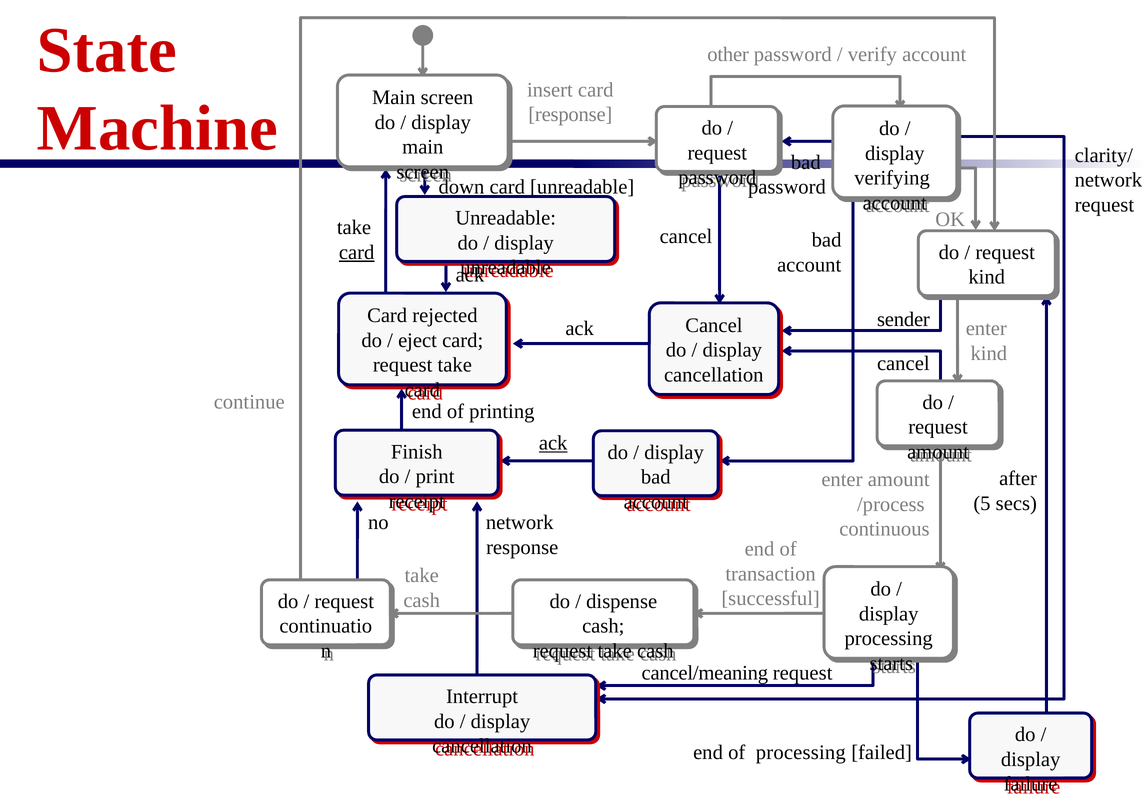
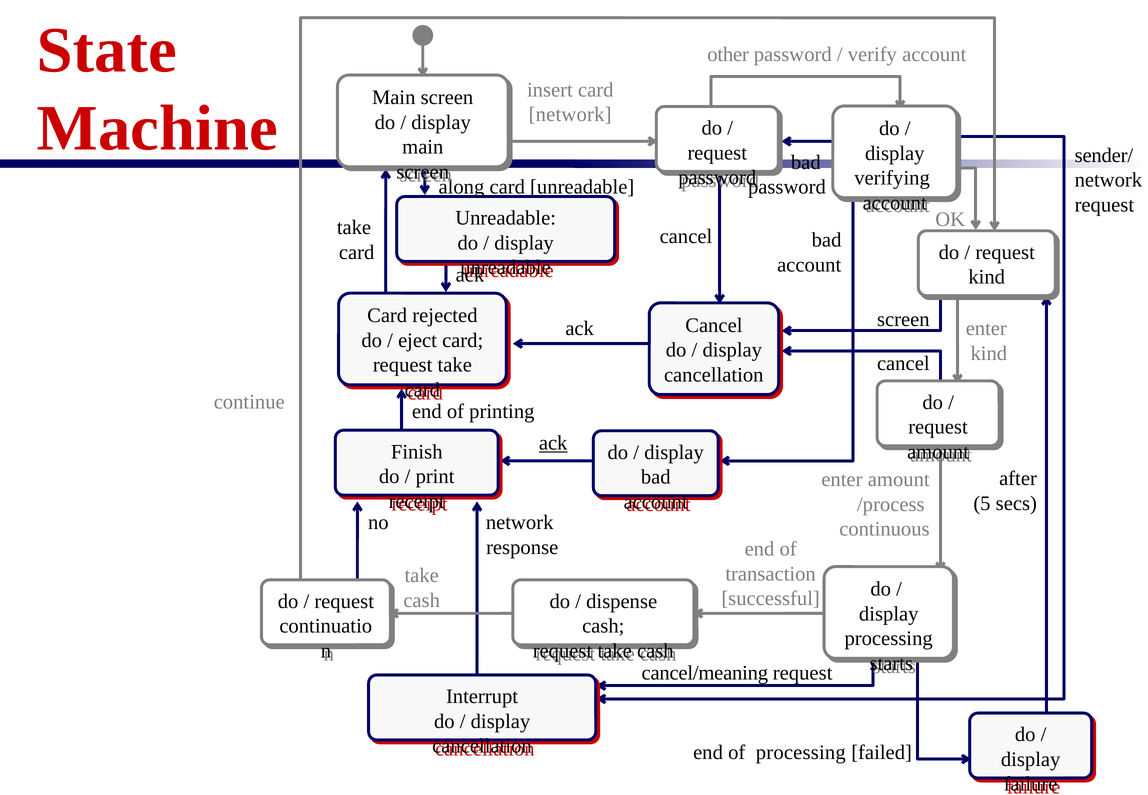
response at (570, 115): response -> network
clarity/: clarity/ -> sender/
down: down -> along
card at (357, 252) underline: present -> none
sender at (903, 320): sender -> screen
